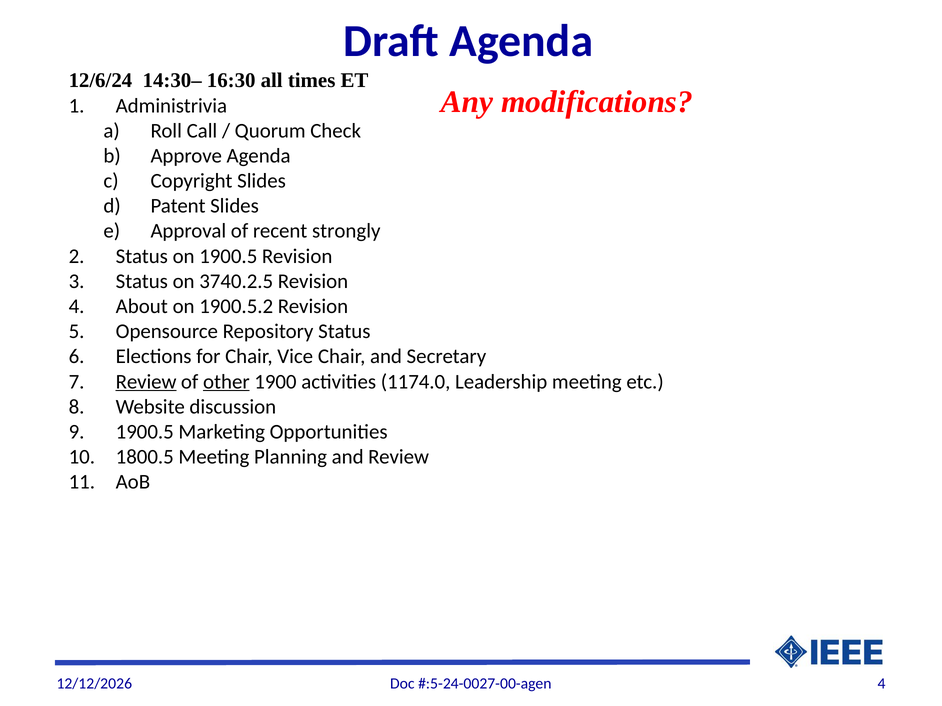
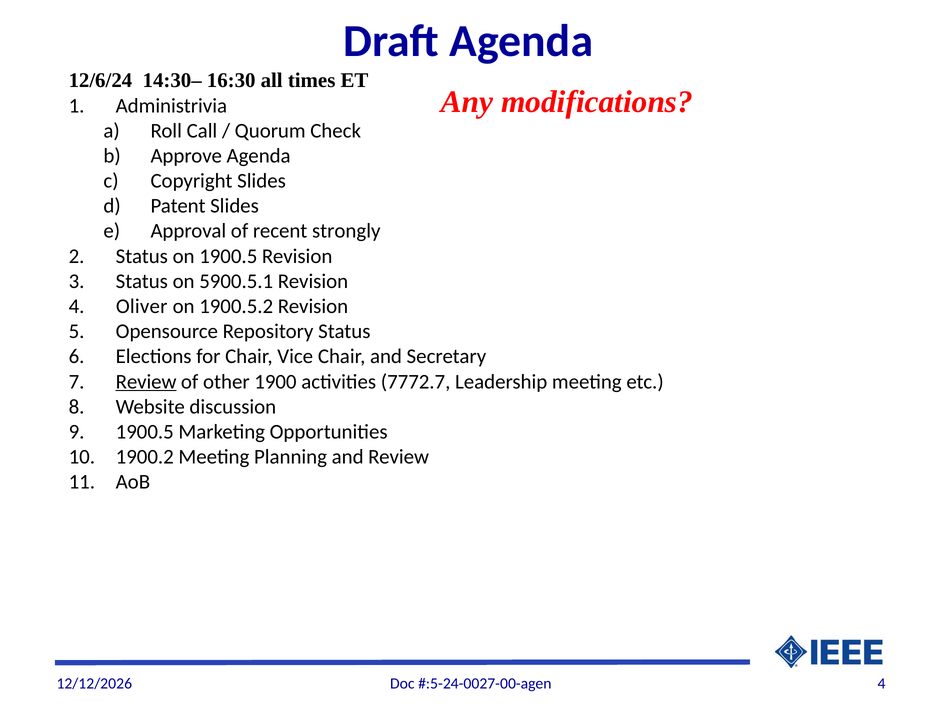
3740.2.5: 3740.2.5 -> 5900.5.1
About: About -> Oliver
other underline: present -> none
1174.0: 1174.0 -> 7772.7
1800.5: 1800.5 -> 1900.2
